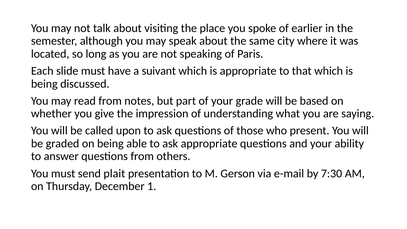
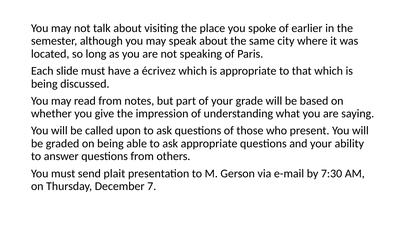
suivant: suivant -> écrivez
1: 1 -> 7
